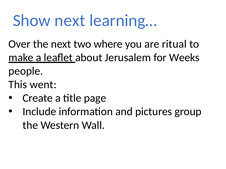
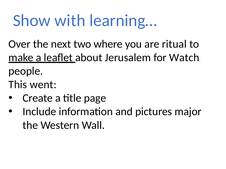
Show next: next -> with
Weeks: Weeks -> Watch
group: group -> major
